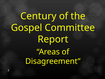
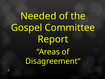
Century: Century -> Needed
